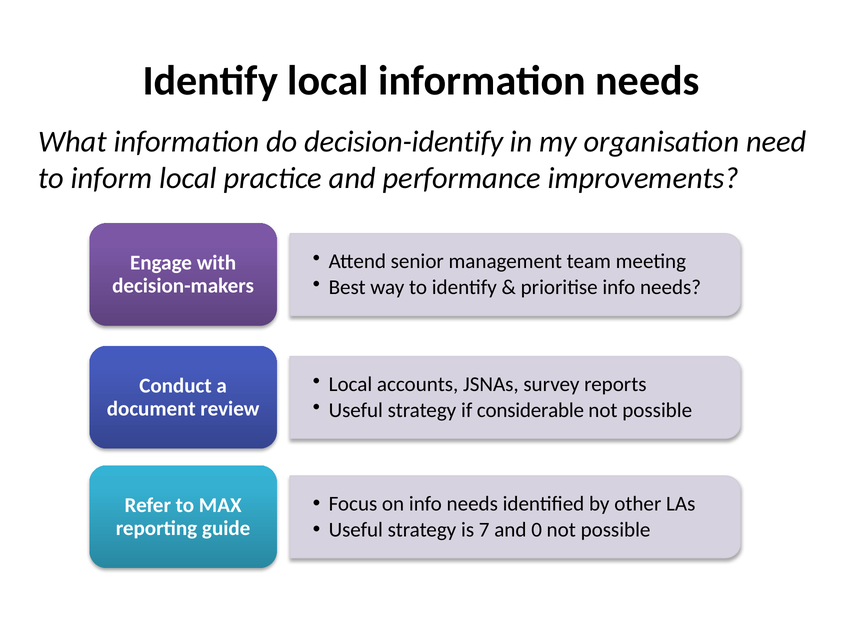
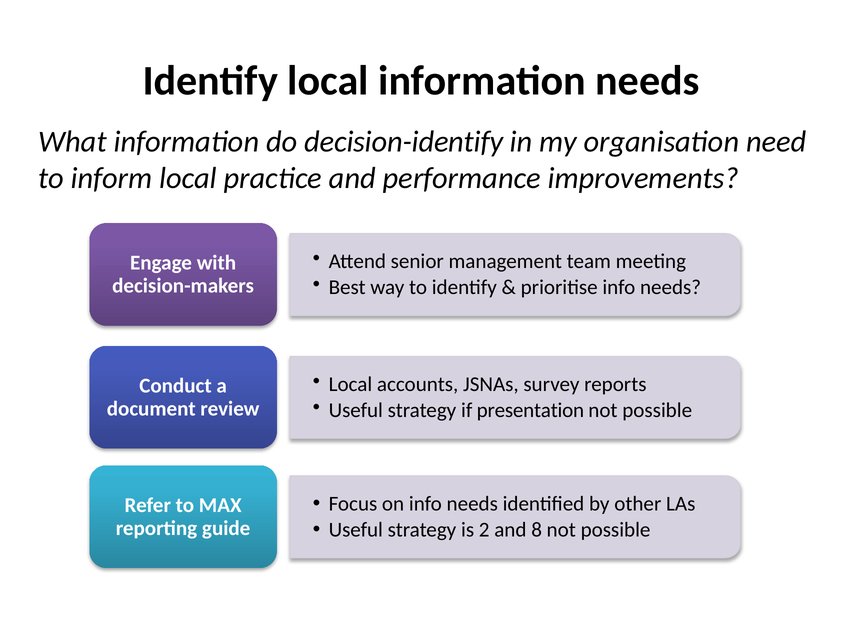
considerable: considerable -> presentation
7: 7 -> 2
0: 0 -> 8
